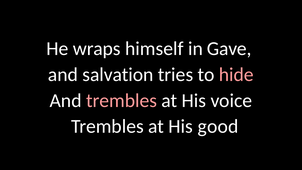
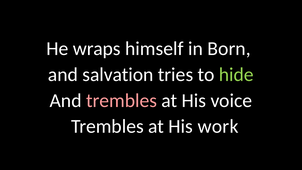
Gave: Gave -> Born
hide colour: pink -> light green
good: good -> work
